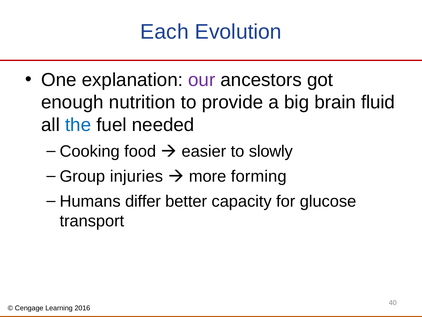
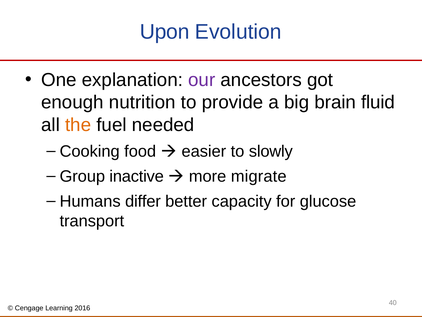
Each: Each -> Upon
the colour: blue -> orange
injuries: injuries -> inactive
forming: forming -> migrate
